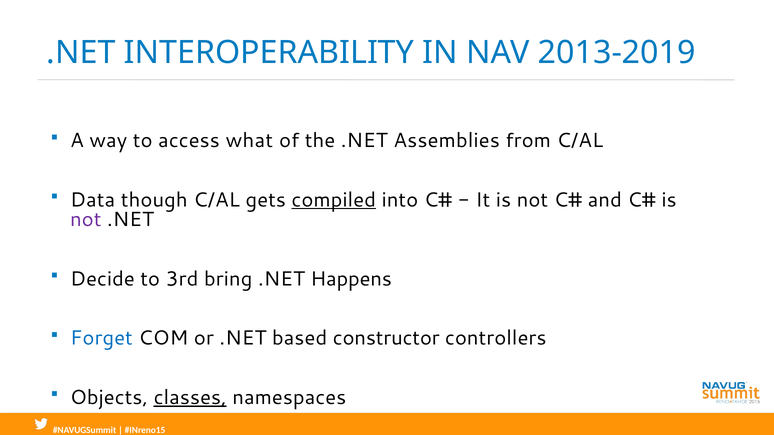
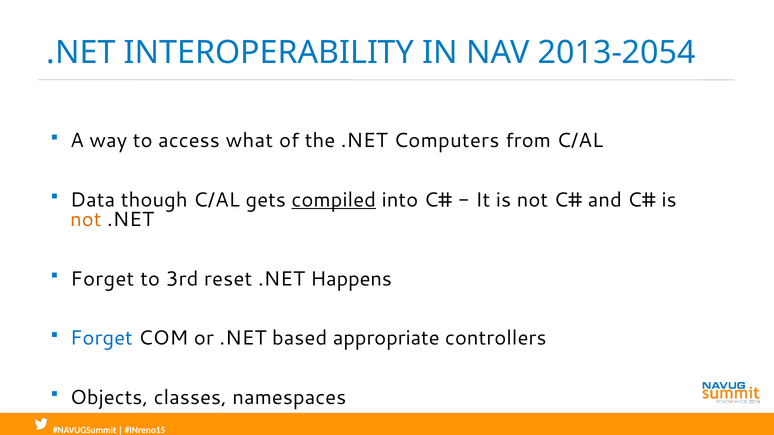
2013-2019: 2013-2019 -> 2013-2054
Assemblies: Assemblies -> Computers
not at (86, 220) colour: purple -> orange
Decide at (102, 279): Decide -> Forget
bring: bring -> reset
constructor: constructor -> appropriate
classes underline: present -> none
